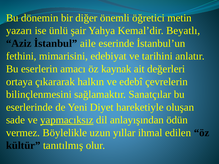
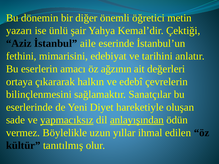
Beyatlı: Beyatlı -> Çektiği
kaynak: kaynak -> ağzının
anlayışından underline: none -> present
